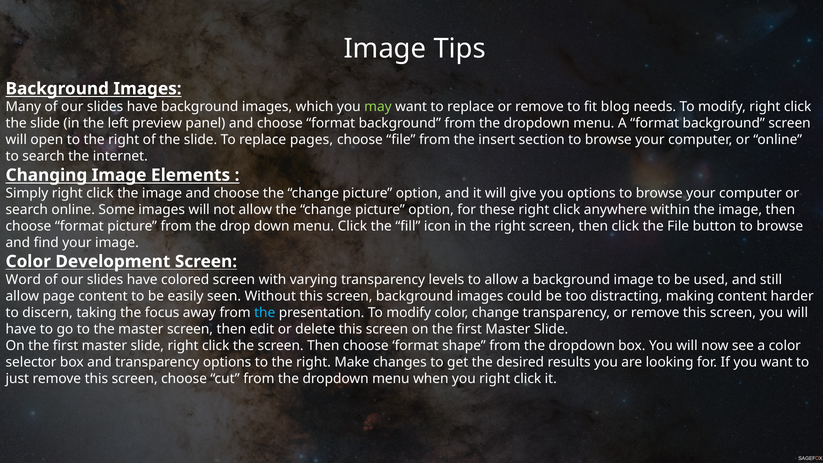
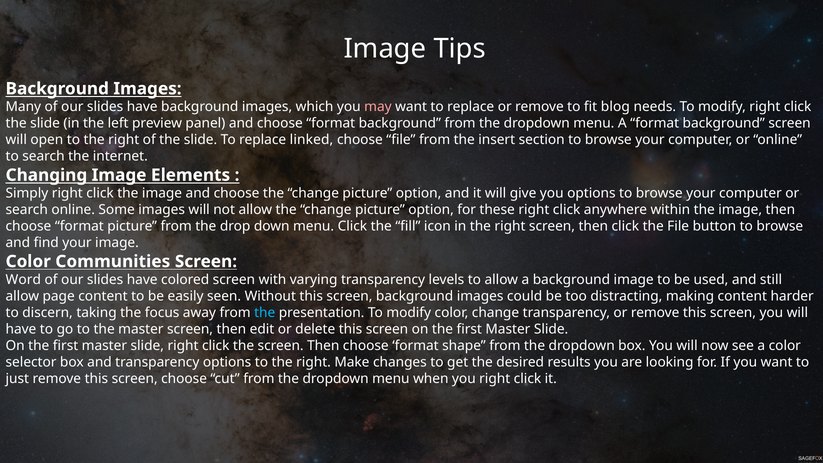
may colour: light green -> pink
pages: pages -> linked
Development: Development -> Communities
